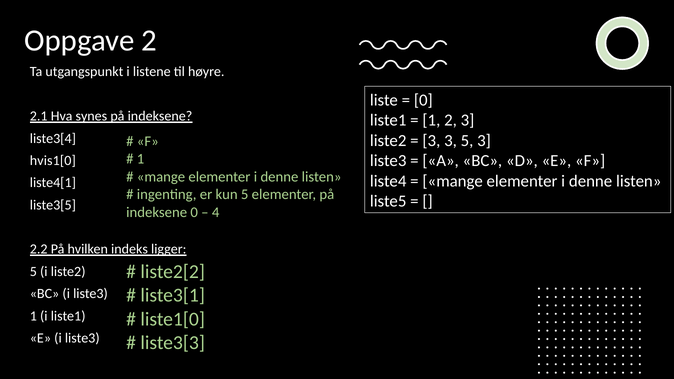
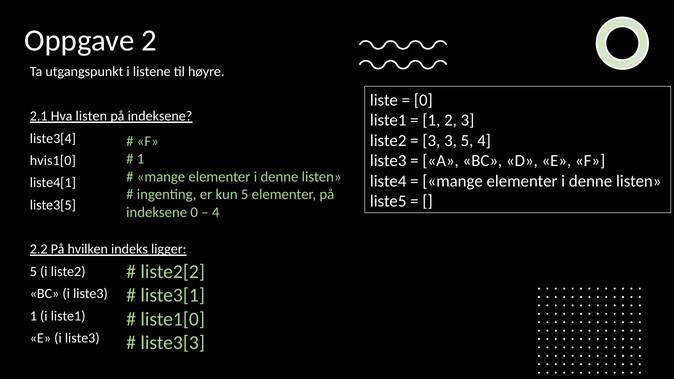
Hva synes: synes -> listen
5 3: 3 -> 4
